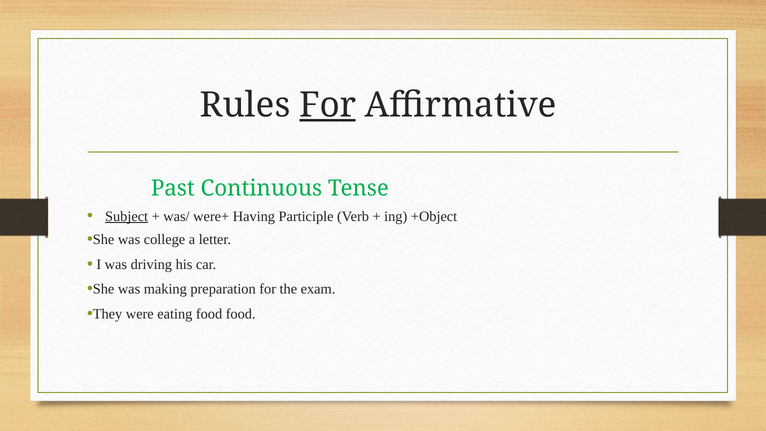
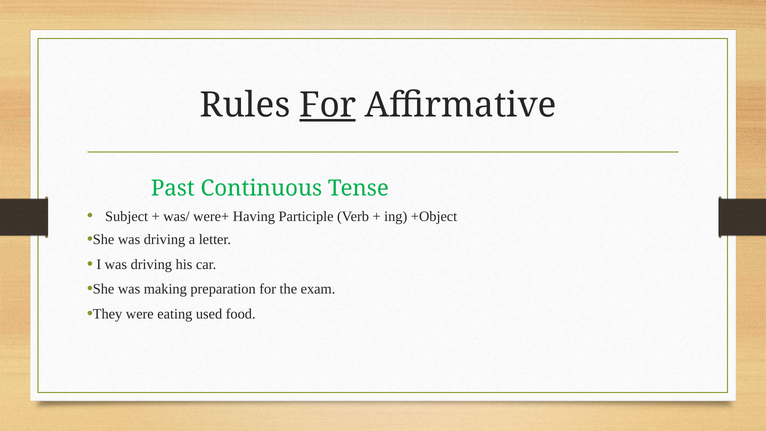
Subject underline: present -> none
She was college: college -> driving
eating food: food -> used
